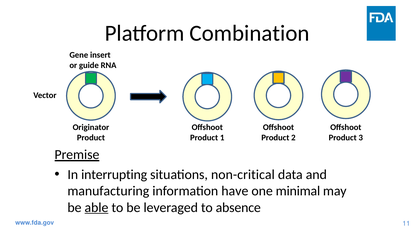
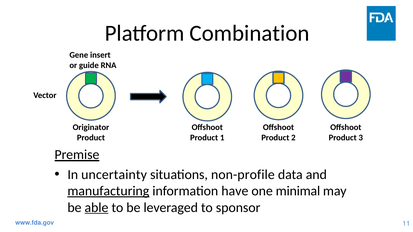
interrupting: interrupting -> uncertainty
non-critical: non-critical -> non-profile
manufacturing underline: none -> present
absence: absence -> sponsor
